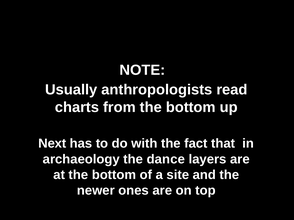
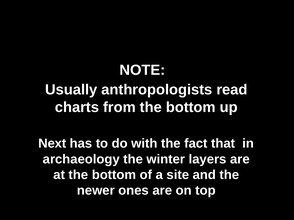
dance: dance -> winter
